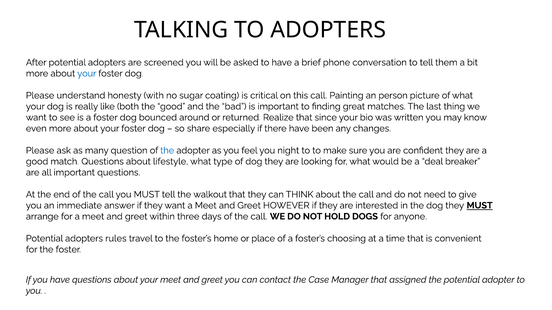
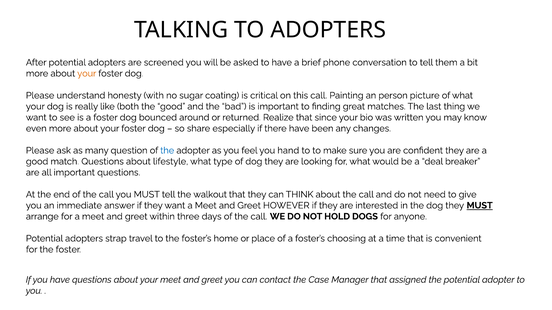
your at (87, 74) colour: blue -> orange
night: night -> hand
rules: rules -> strap
